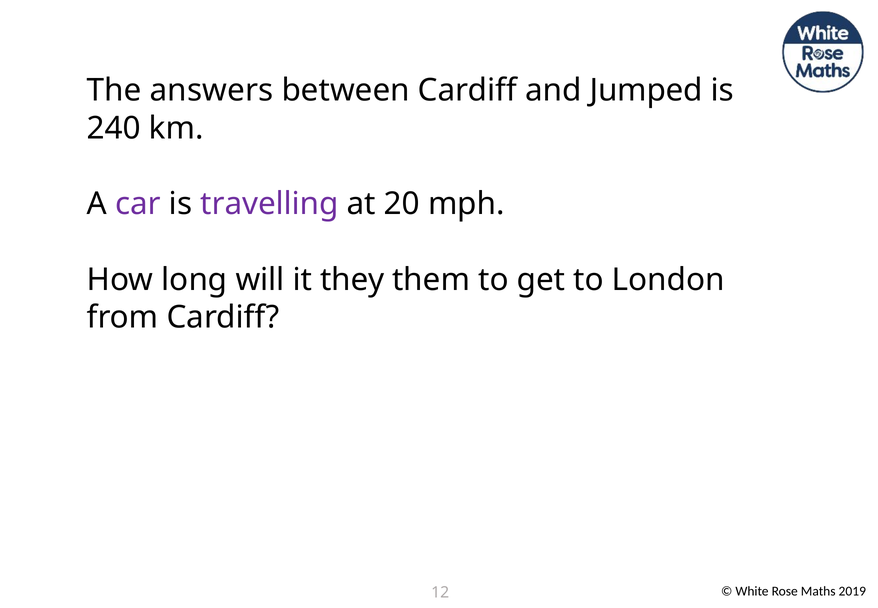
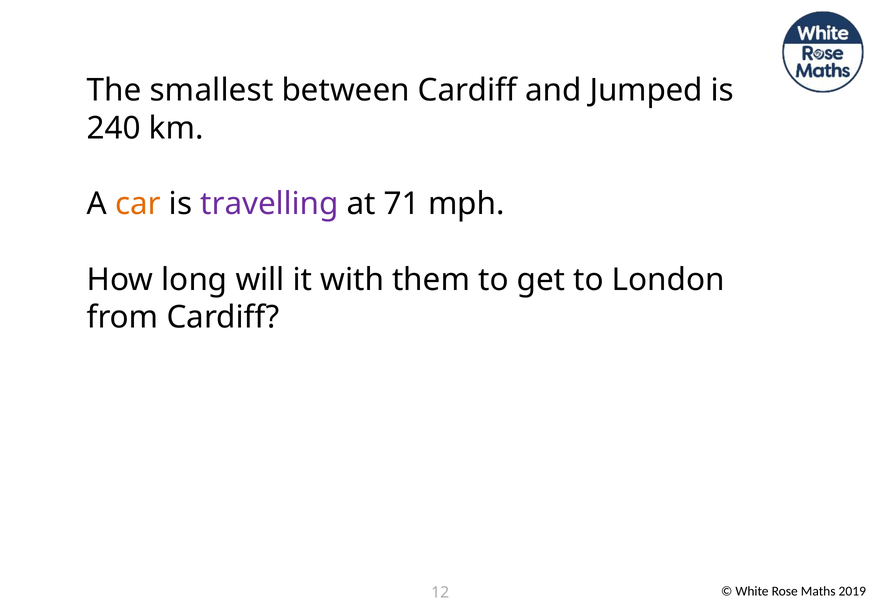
answers: answers -> smallest
car colour: purple -> orange
20: 20 -> 71
they: they -> with
